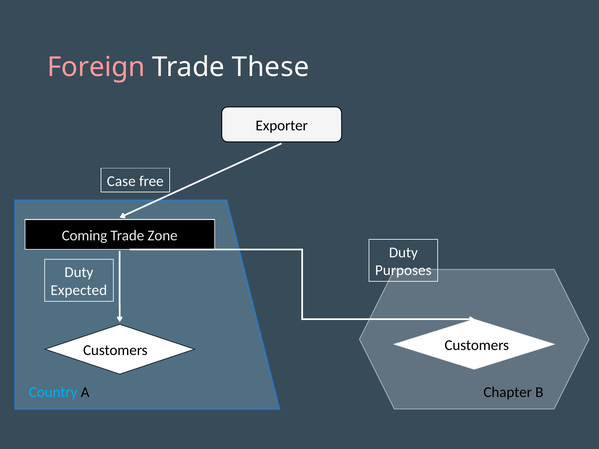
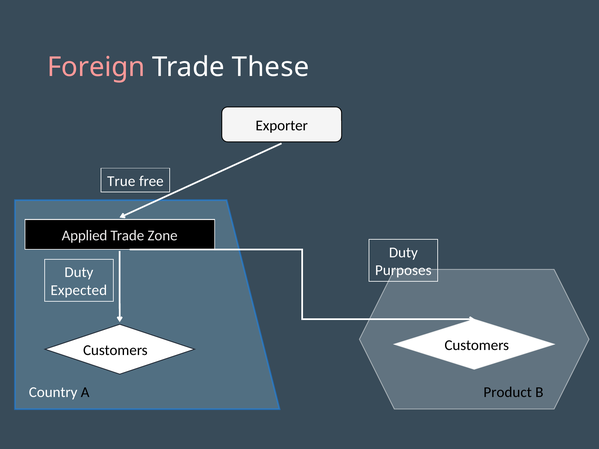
Case: Case -> True
Coming: Coming -> Applied
Country colour: light blue -> white
Chapter: Chapter -> Product
